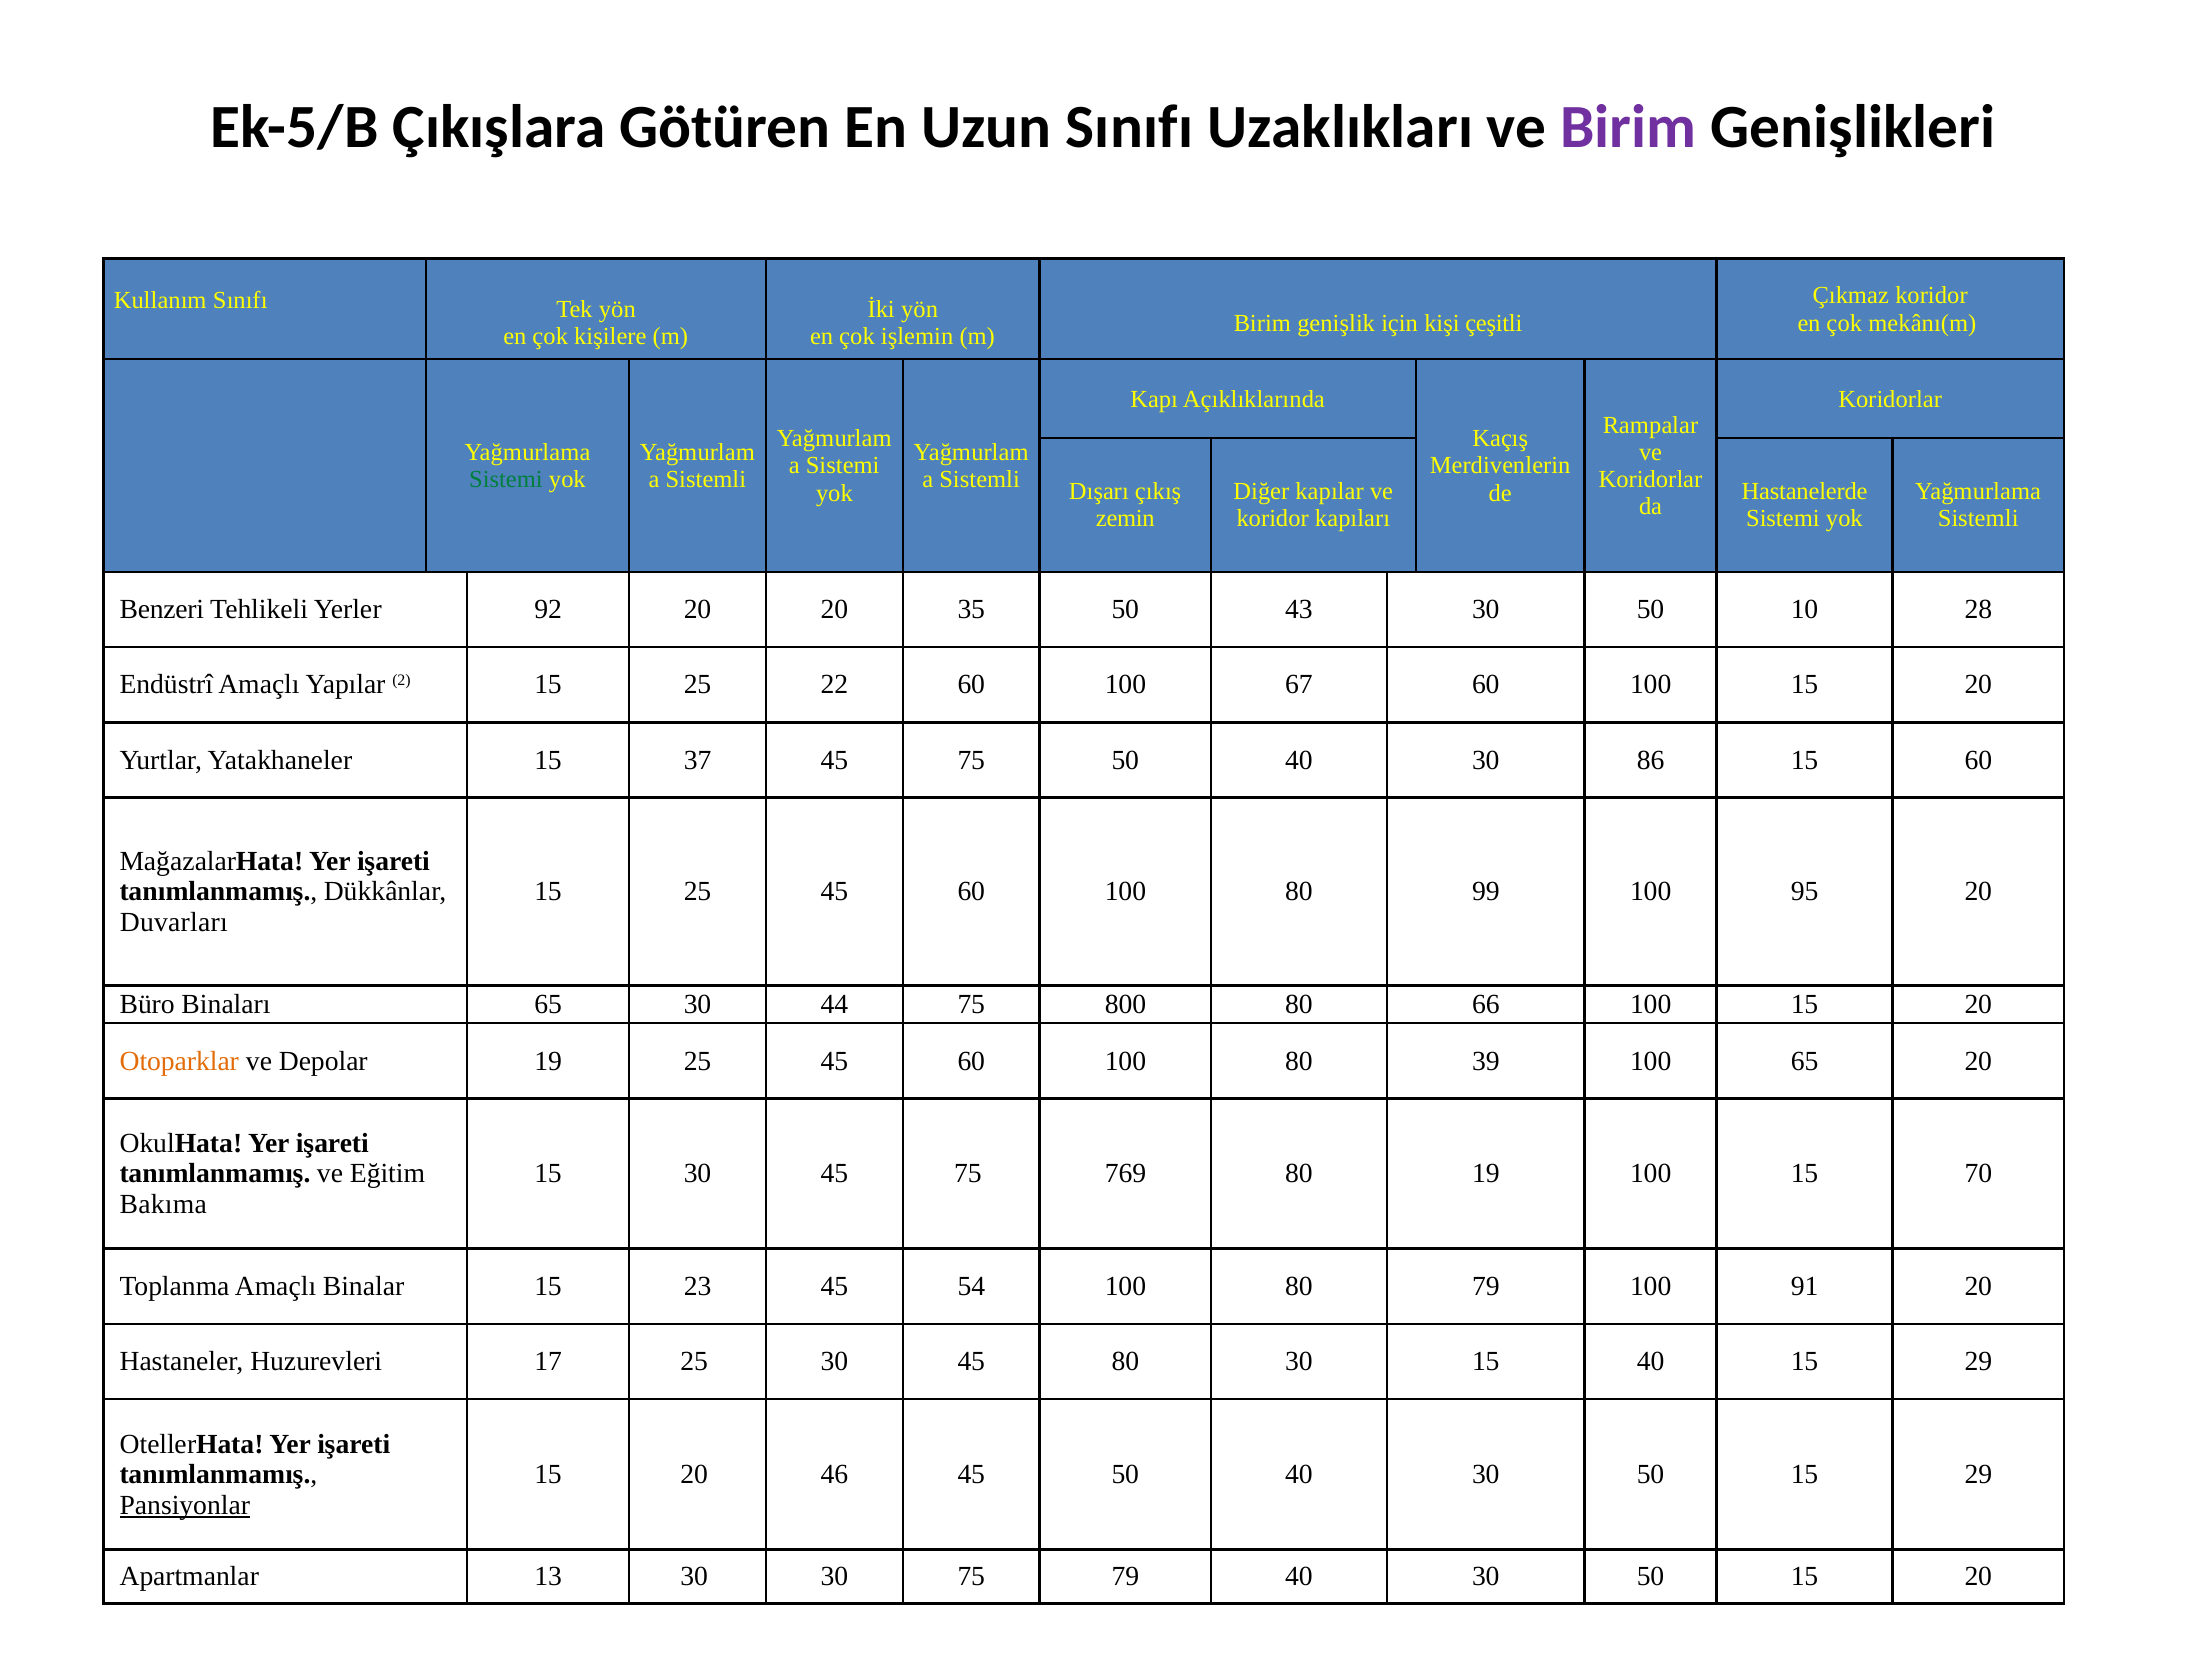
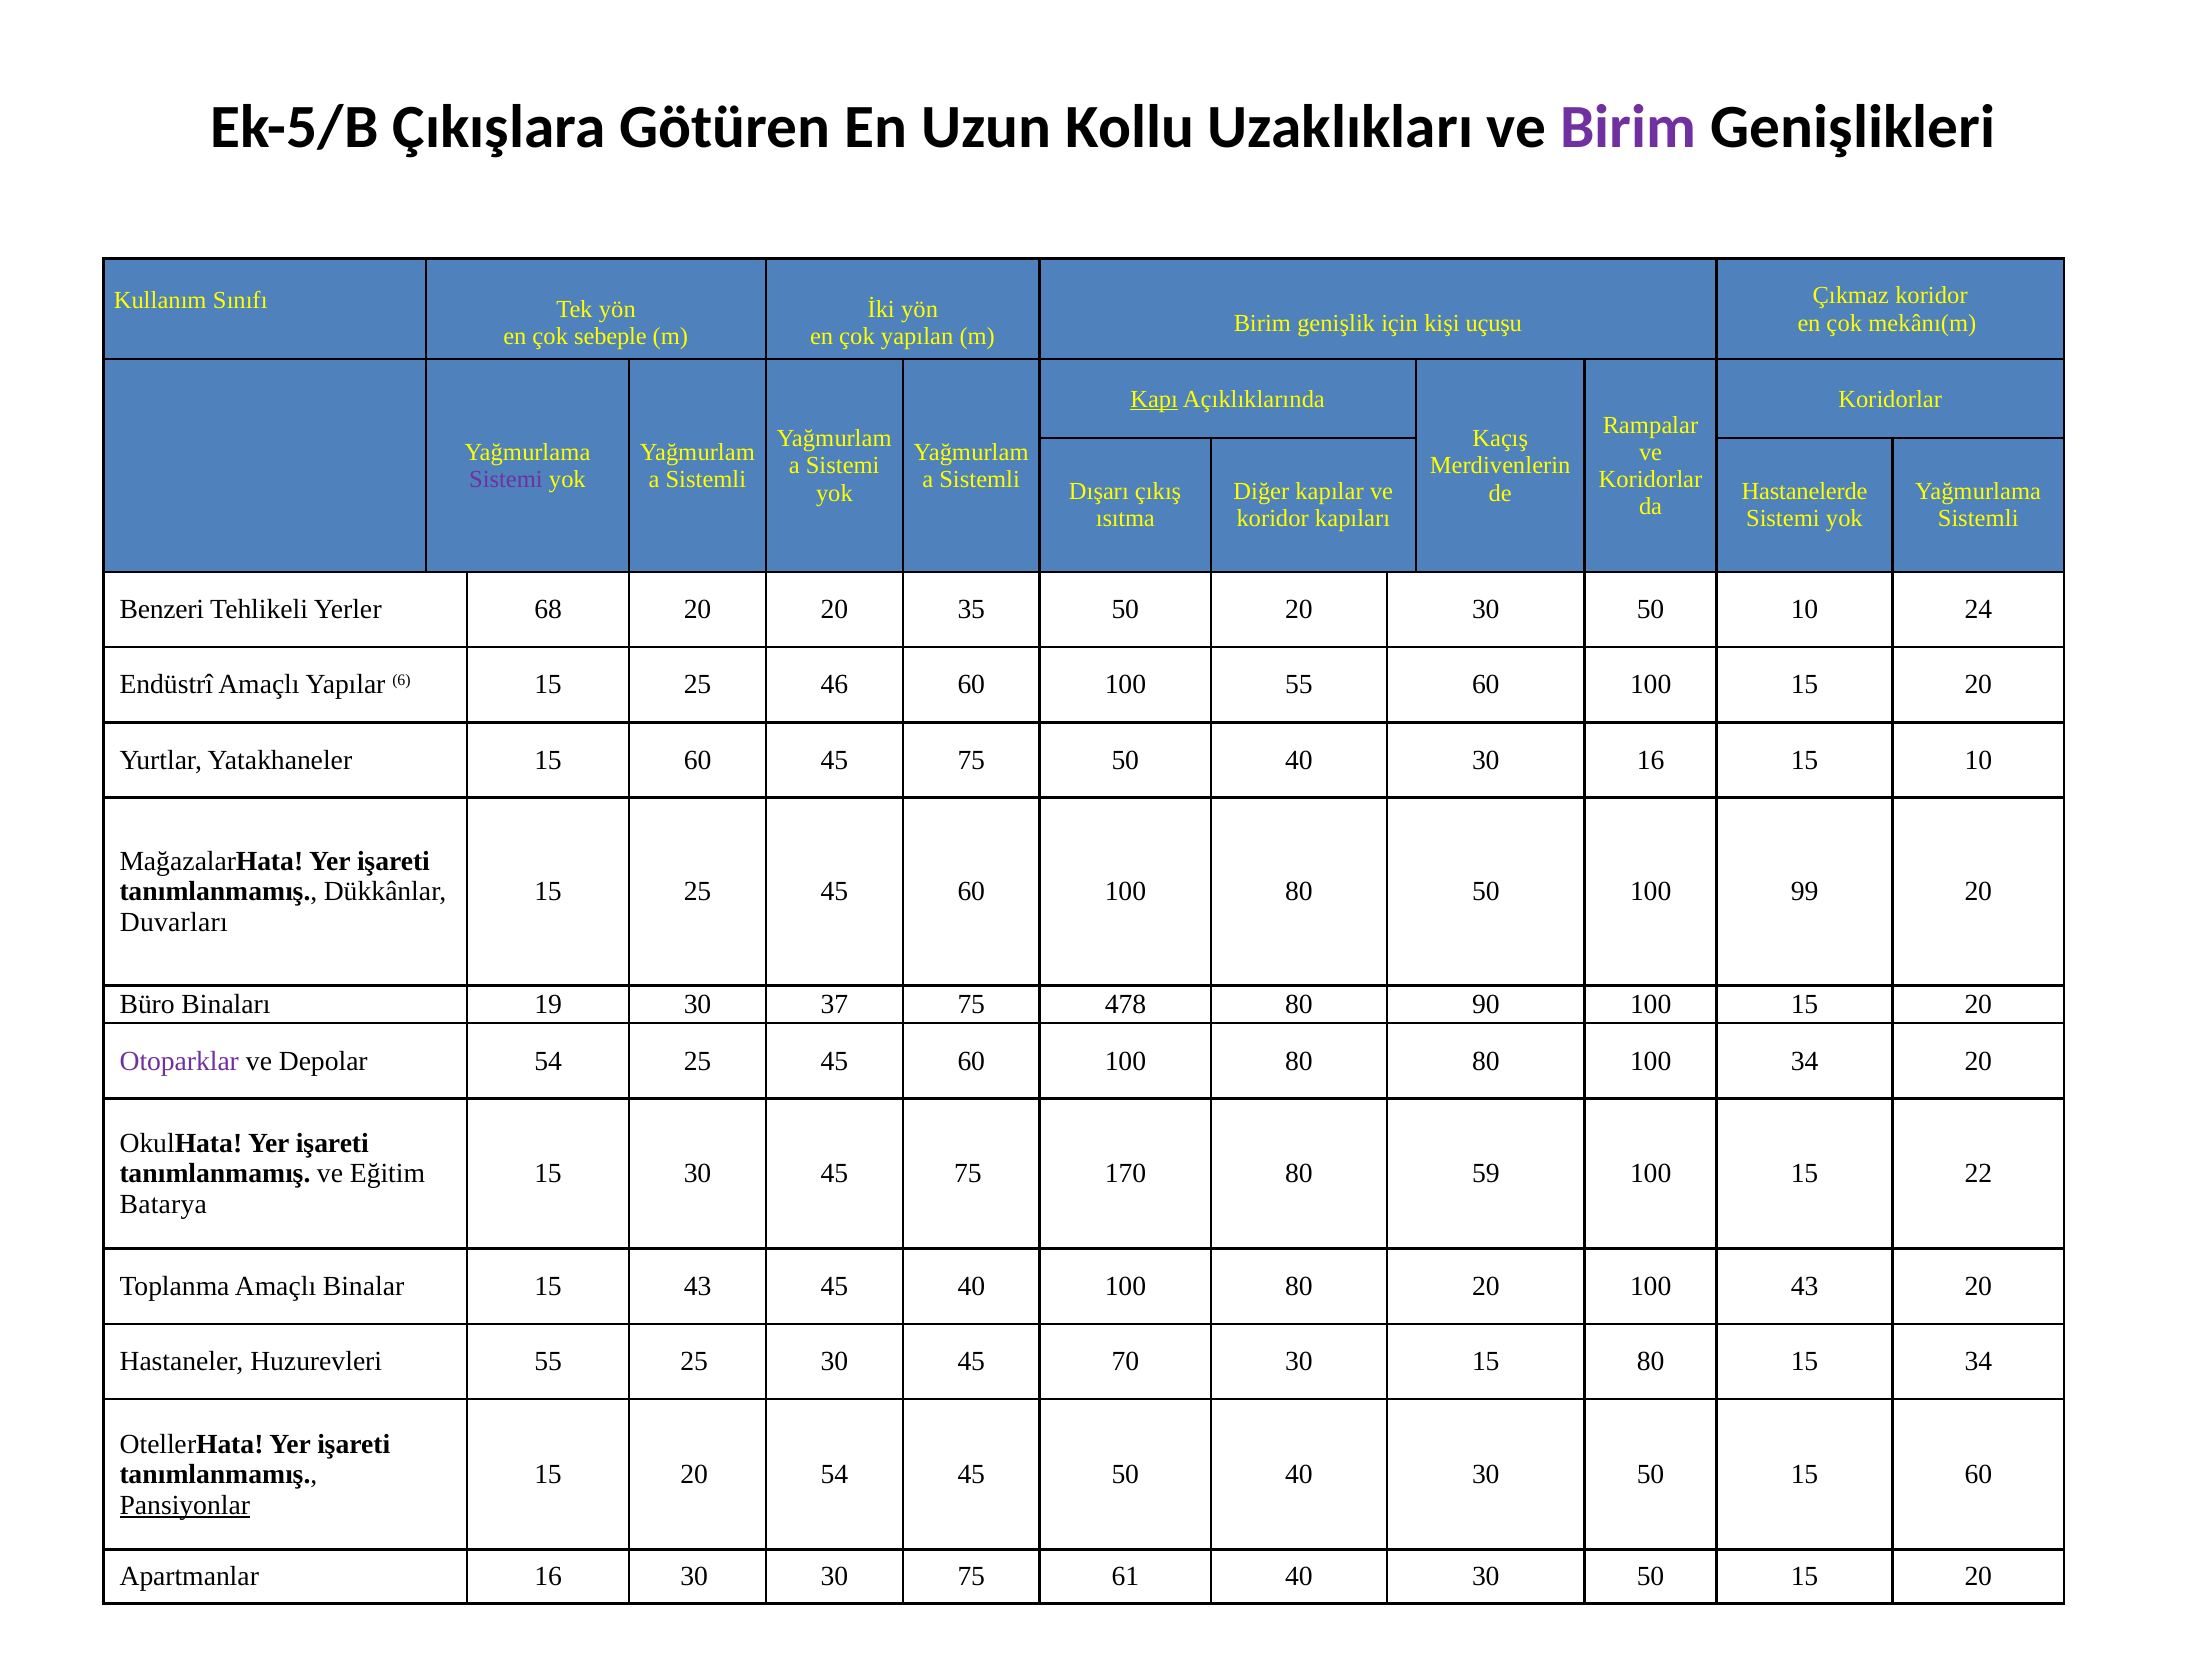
Uzun Sınıfı: Sınıfı -> Kollu
çeşitli: çeşitli -> uçuşu
kişilere: kişilere -> sebeple
işlemin: işlemin -> yapılan
Kapı underline: none -> present
Sistemi at (506, 479) colour: green -> purple
zemin: zemin -> ısıtma
92: 92 -> 68
50 43: 43 -> 20
28: 28 -> 24
2: 2 -> 6
22: 22 -> 46
100 67: 67 -> 55
Yatakhaneler 15 37: 37 -> 60
30 86: 86 -> 16
15 60: 60 -> 10
80 99: 99 -> 50
95: 95 -> 99
Binaları 65: 65 -> 19
44: 44 -> 37
800: 800 -> 478
66: 66 -> 90
Otoparklar colour: orange -> purple
Depolar 19: 19 -> 54
80 39: 39 -> 80
100 65: 65 -> 34
769: 769 -> 170
80 19: 19 -> 59
70: 70 -> 22
Bakıma: Bakıma -> Batarya
15 23: 23 -> 43
45 54: 54 -> 40
80 79: 79 -> 20
100 91: 91 -> 43
Huzurevleri 17: 17 -> 55
45 80: 80 -> 70
15 40: 40 -> 80
29 at (1978, 1362): 29 -> 34
20 46: 46 -> 54
50 15 29: 29 -> 60
Apartmanlar 13: 13 -> 16
75 79: 79 -> 61
